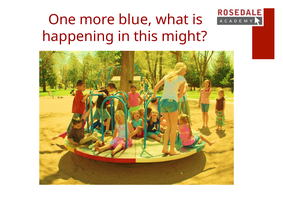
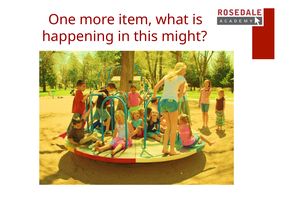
blue: blue -> item
